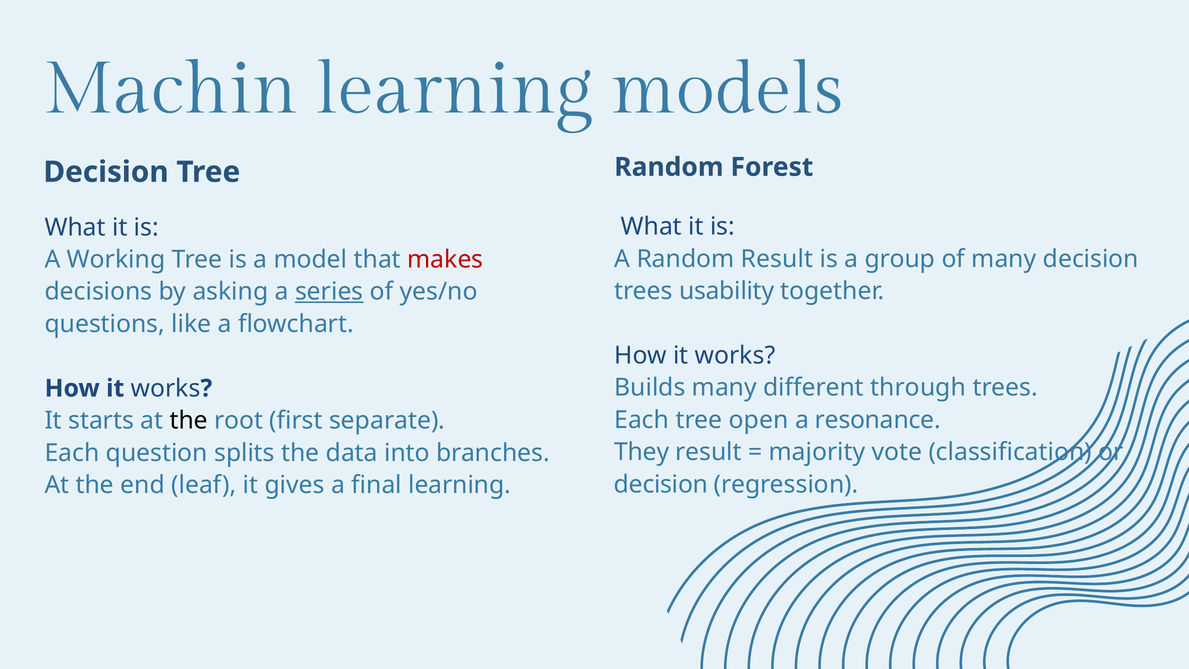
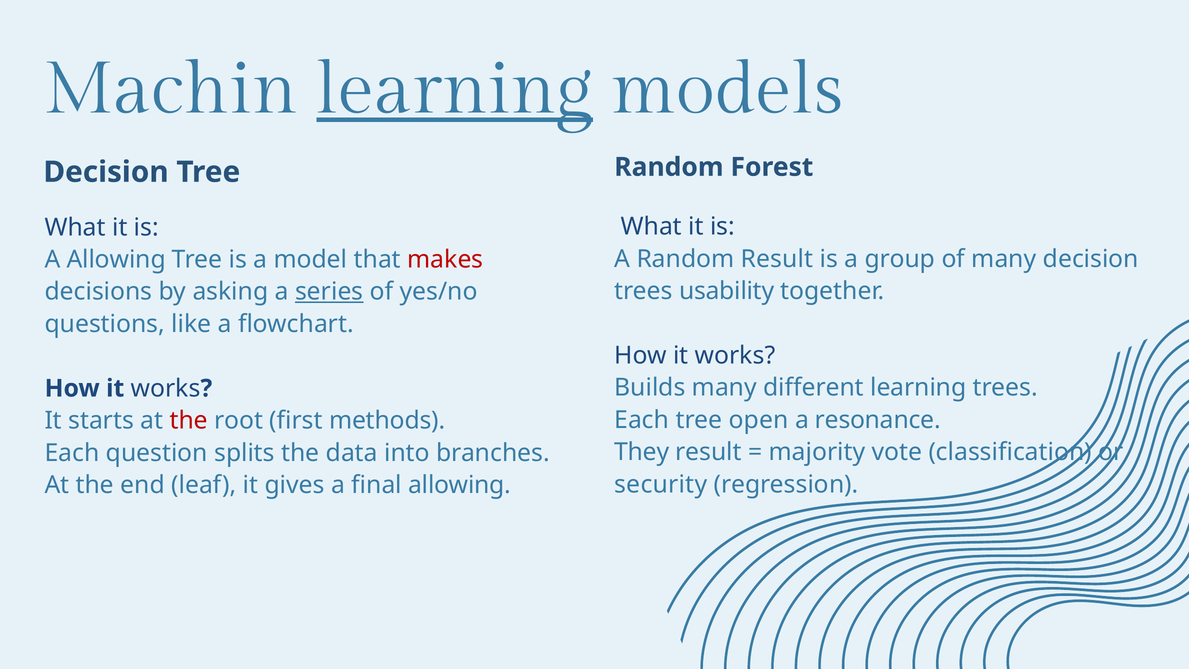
learning at (455, 89) underline: none -> present
A Working: Working -> Allowing
different through: through -> learning
the at (189, 421) colour: black -> red
separate: separate -> methods
final learning: learning -> allowing
decision at (661, 484): decision -> security
